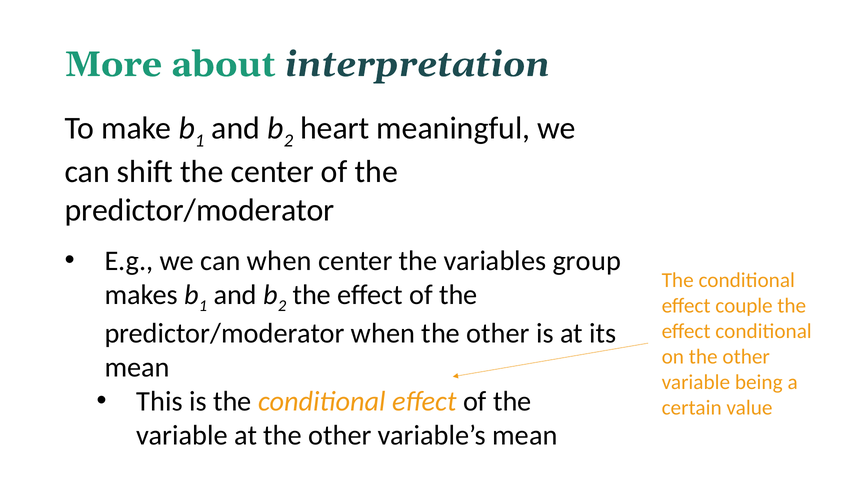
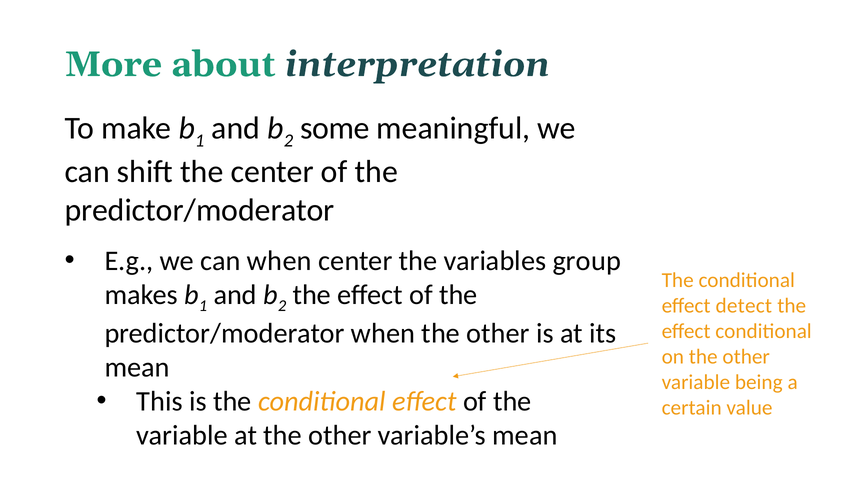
heart: heart -> some
couple: couple -> detect
